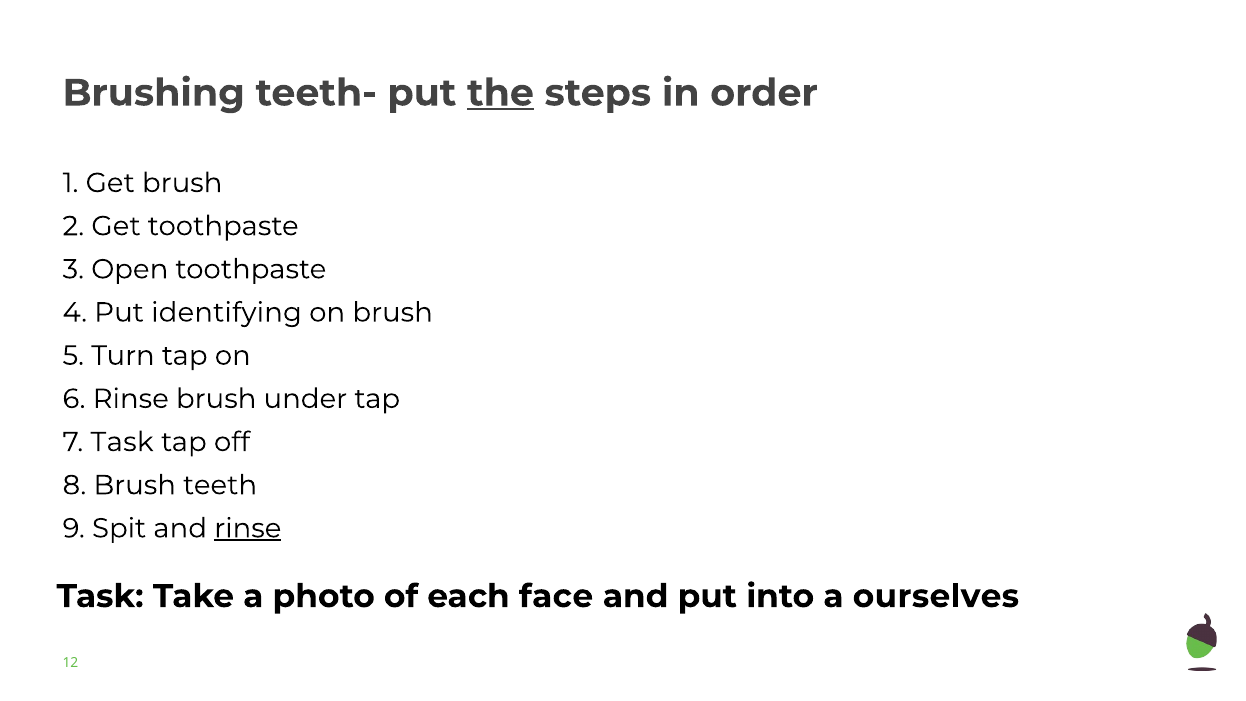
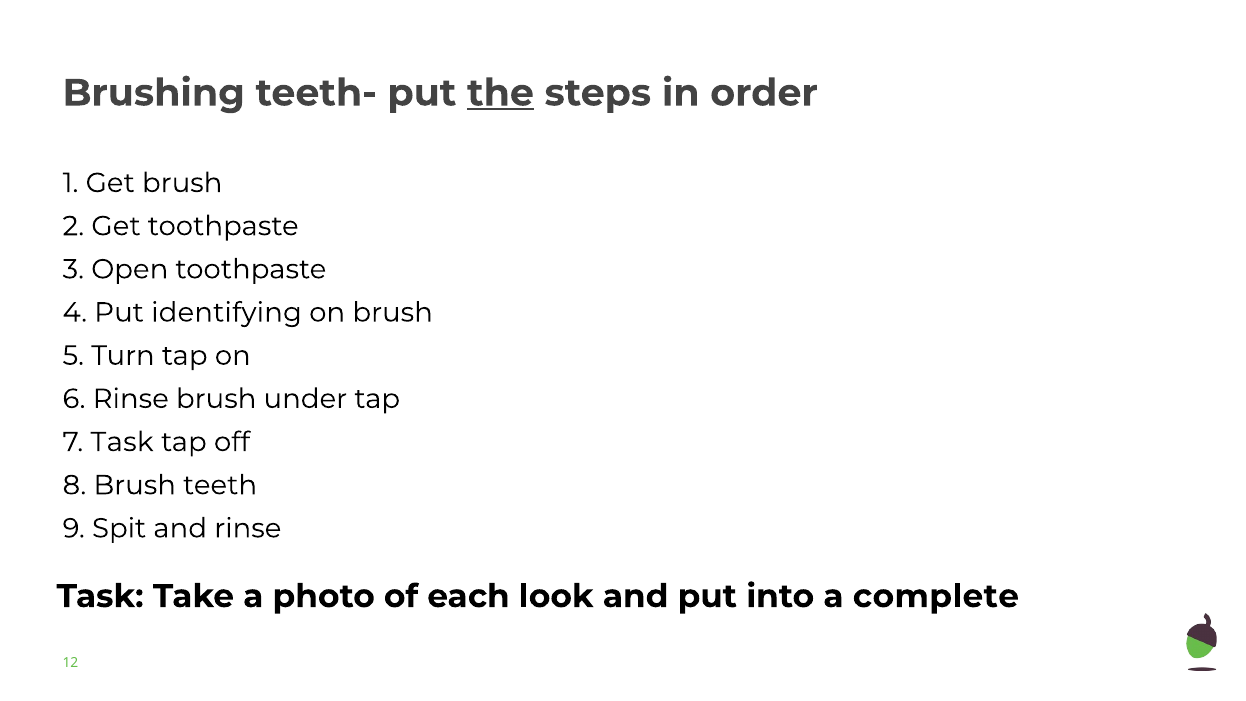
rinse at (248, 528) underline: present -> none
face: face -> look
ourselves: ourselves -> complete
